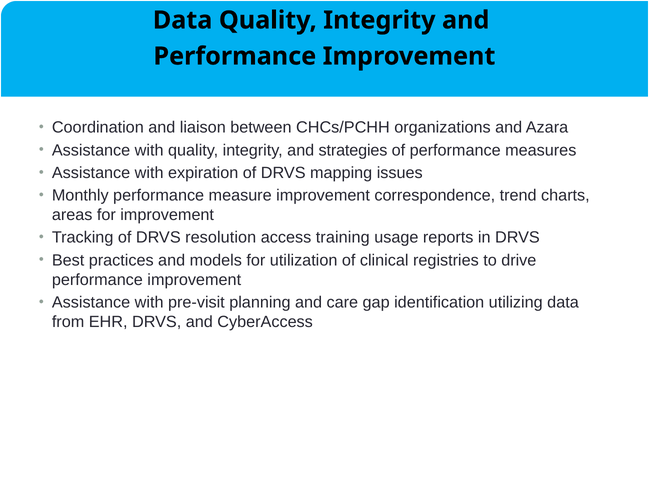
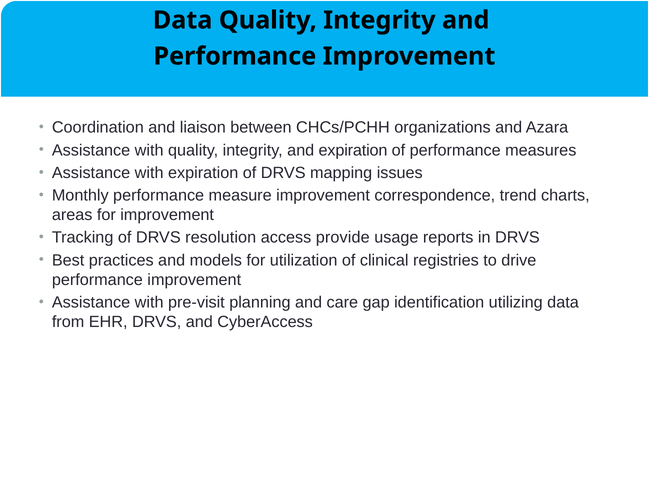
and strategies: strategies -> expiration
training: training -> provide
